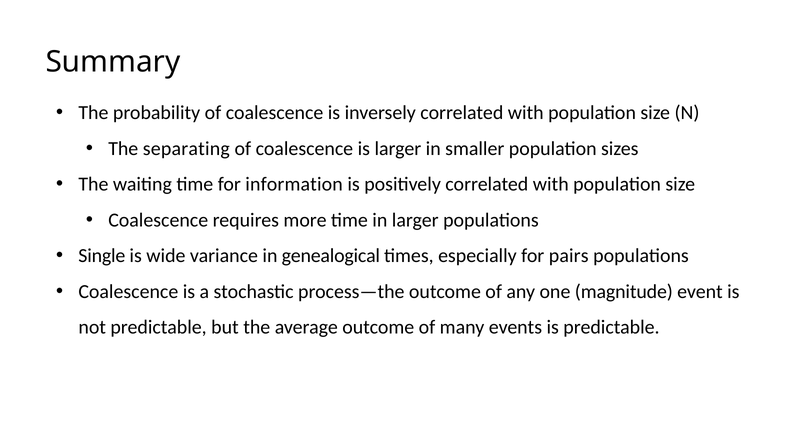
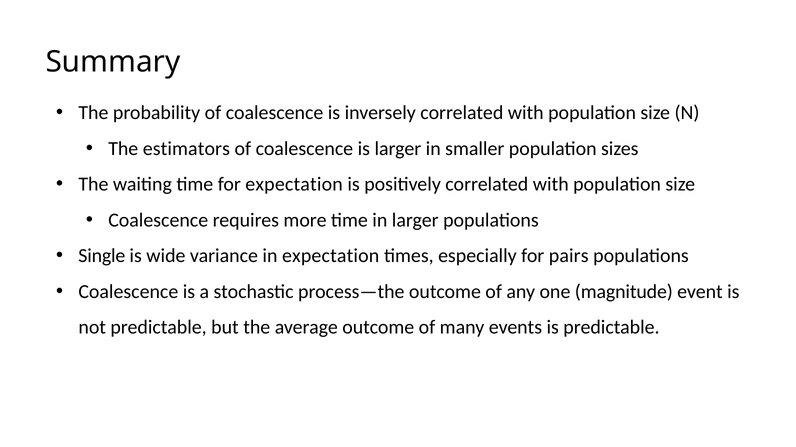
separating: separating -> estimators
for information: information -> expectation
in genealogical: genealogical -> expectation
